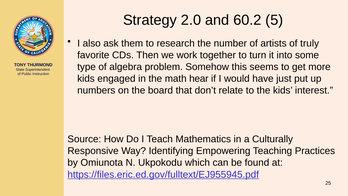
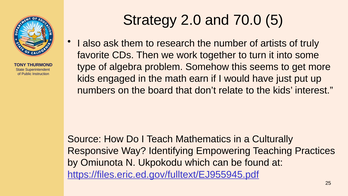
60.2: 60.2 -> 70.0
hear: hear -> earn
